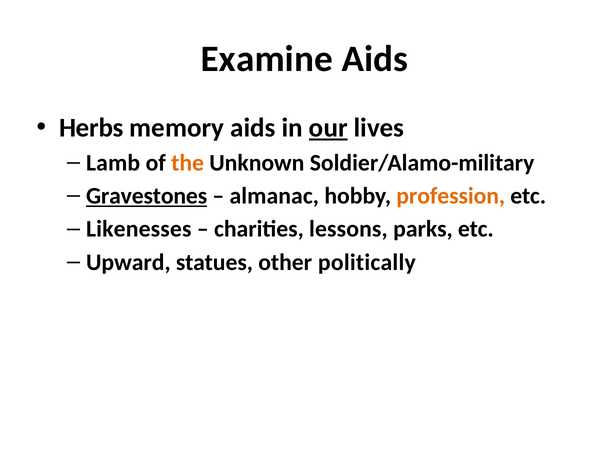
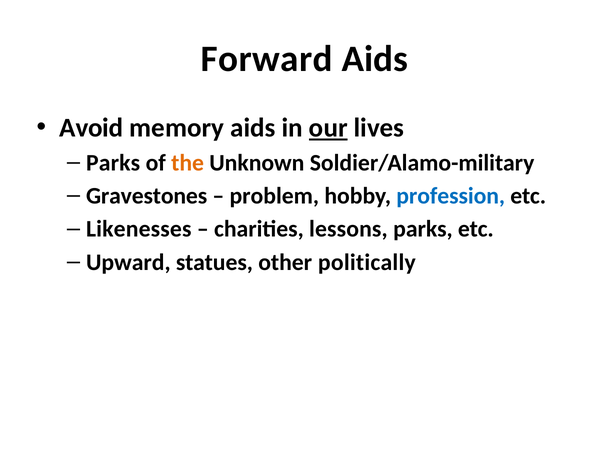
Examine: Examine -> Forward
Herbs: Herbs -> Avoid
Lamb at (113, 163): Lamb -> Parks
Gravestones underline: present -> none
almanac: almanac -> problem
profession colour: orange -> blue
